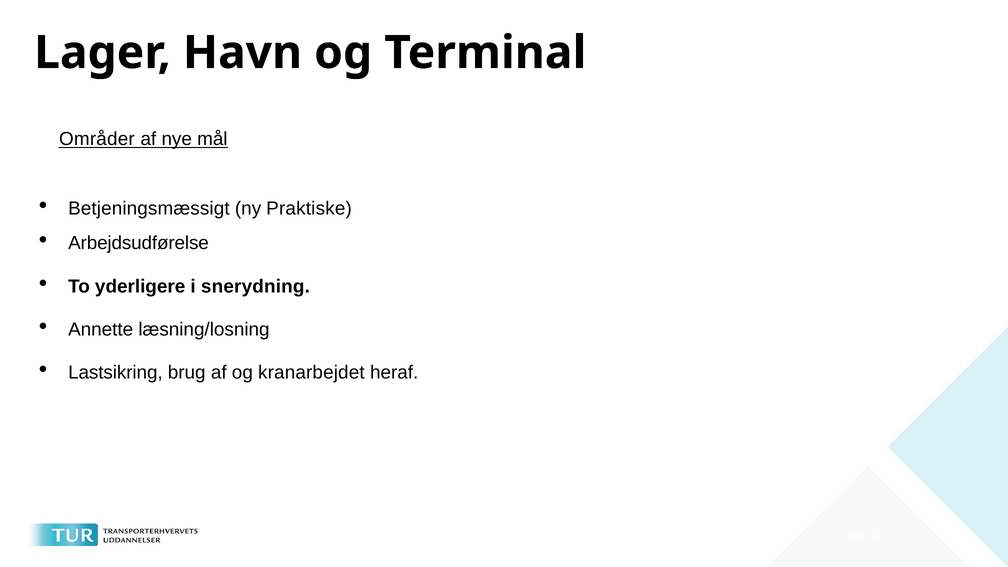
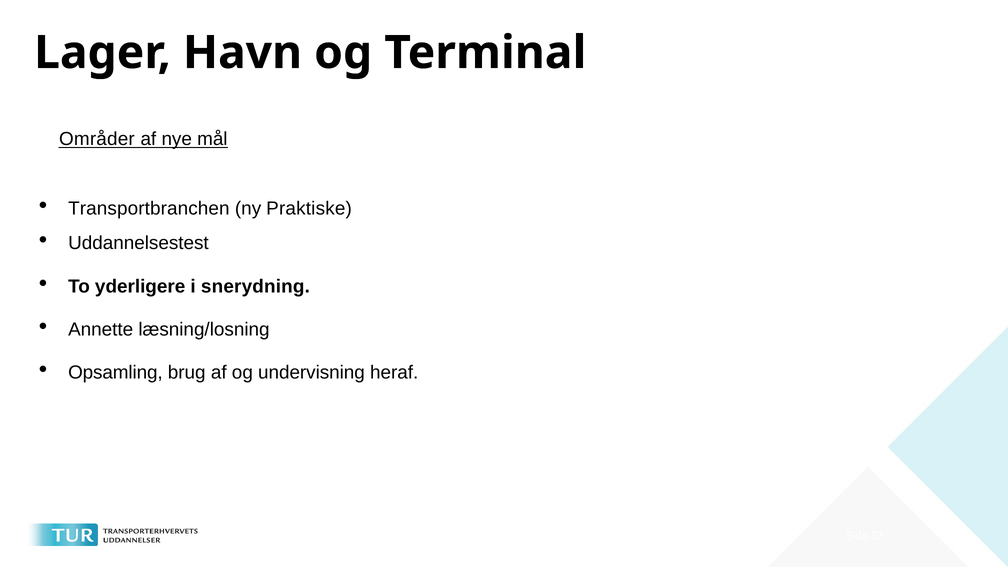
Betjeningsmæssigt: Betjeningsmæssigt -> Transportbranchen
Arbejdsudførelse: Arbejdsudførelse -> Uddannelsestest
Lastsikring: Lastsikring -> Opsamling
kranarbejdet: kranarbejdet -> undervisning
